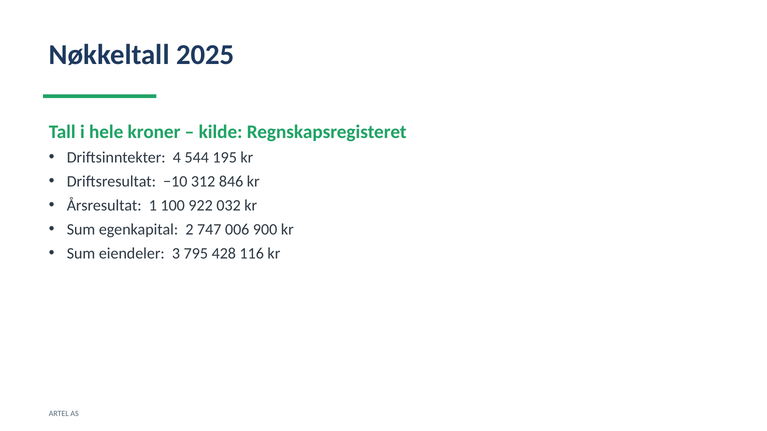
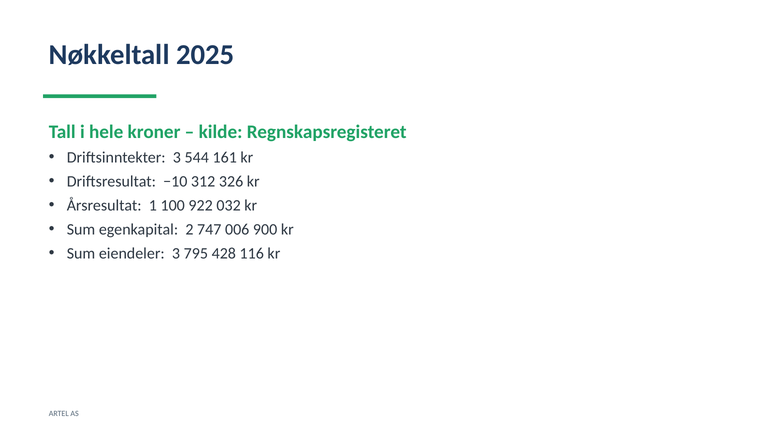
Driftsinntekter 4: 4 -> 3
195: 195 -> 161
846: 846 -> 326
